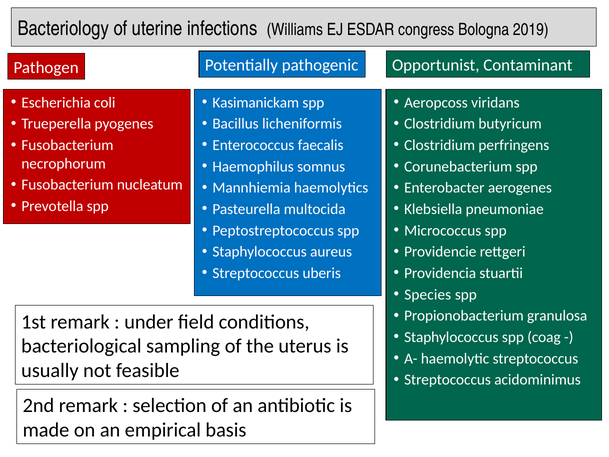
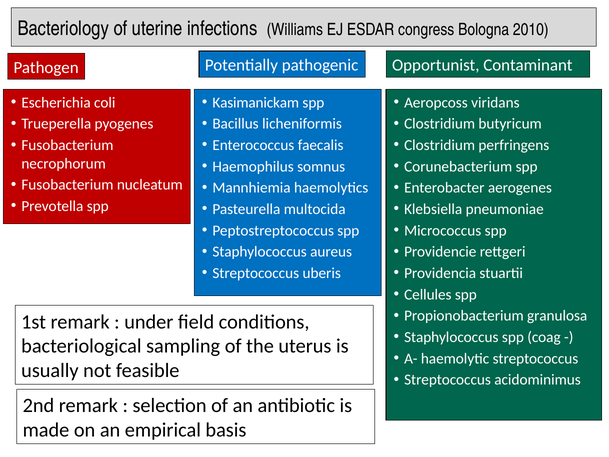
2019: 2019 -> 2010
Species: Species -> Cellules
